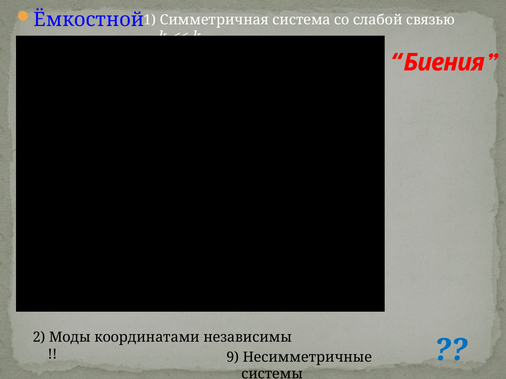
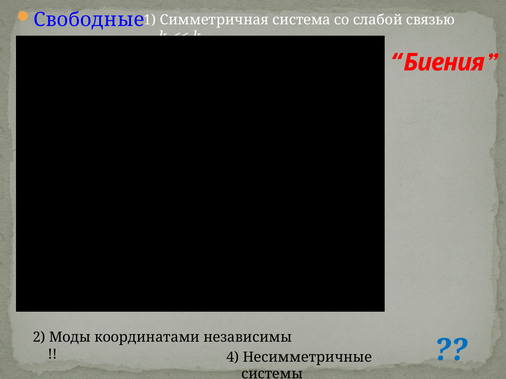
Ёмкостной: Ёмкостной -> Свободные
9: 9 -> 4
